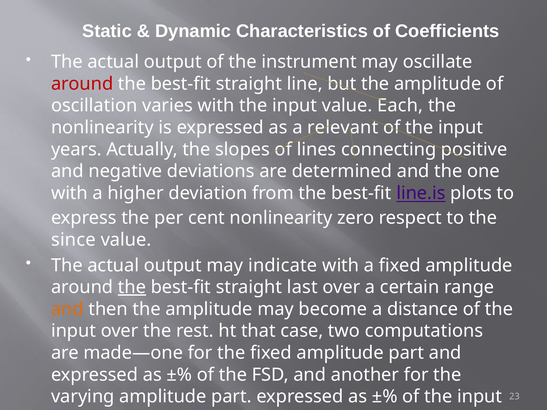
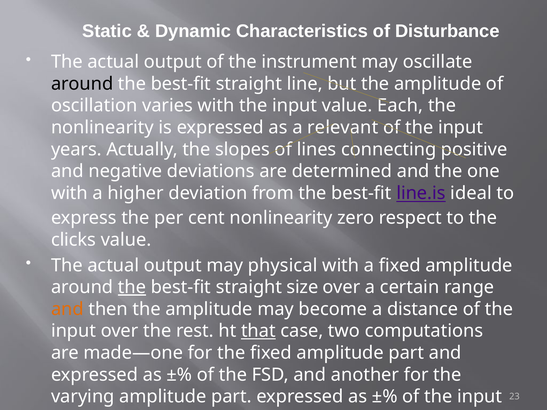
Coefficients: Coefficients -> Disturbance
around at (82, 84) colour: red -> black
plots: plots -> ideal
since: since -> clicks
indicate: indicate -> physical
last: last -> size
that underline: none -> present
